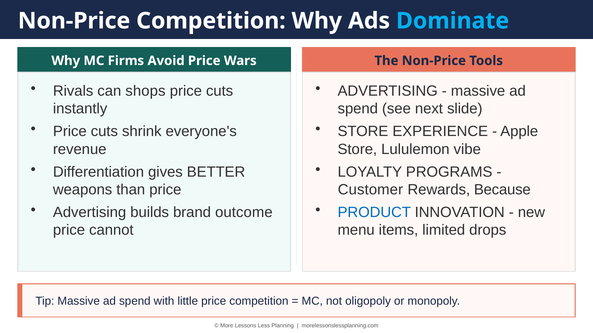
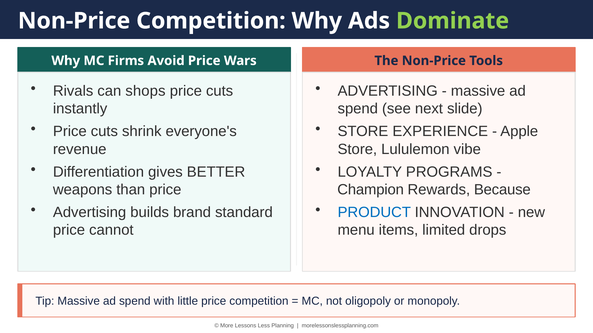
Dominate colour: light blue -> light green
Customer: Customer -> Champion
outcome: outcome -> standard
